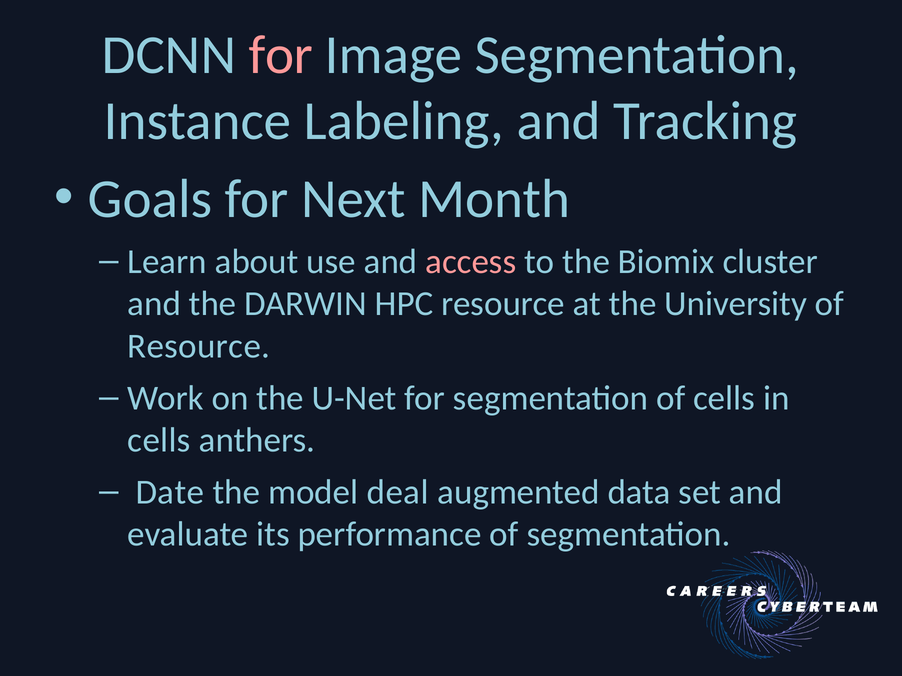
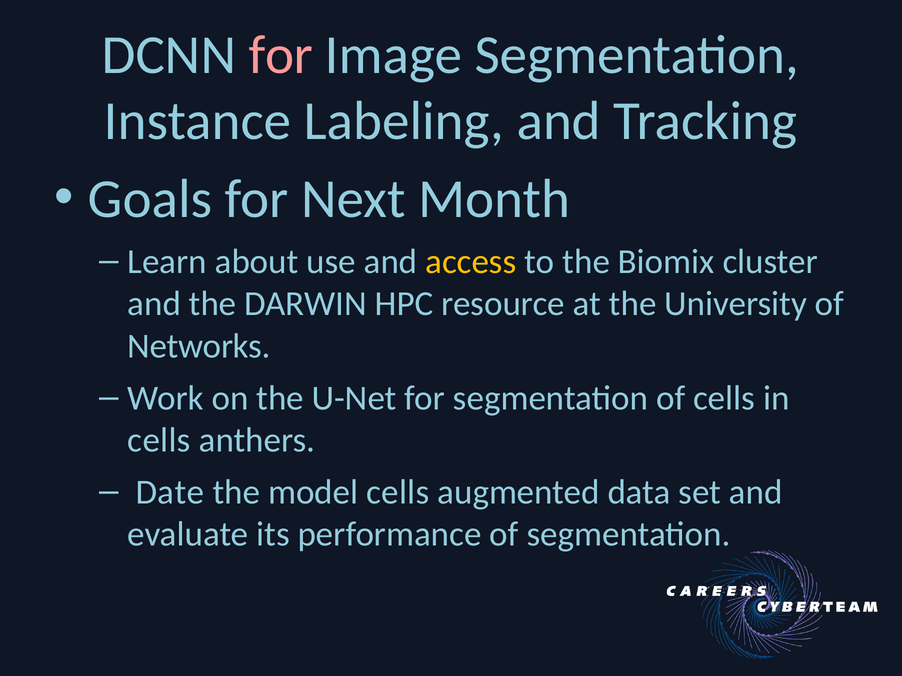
access colour: pink -> yellow
Resource at (199, 346): Resource -> Networks
model deal: deal -> cells
